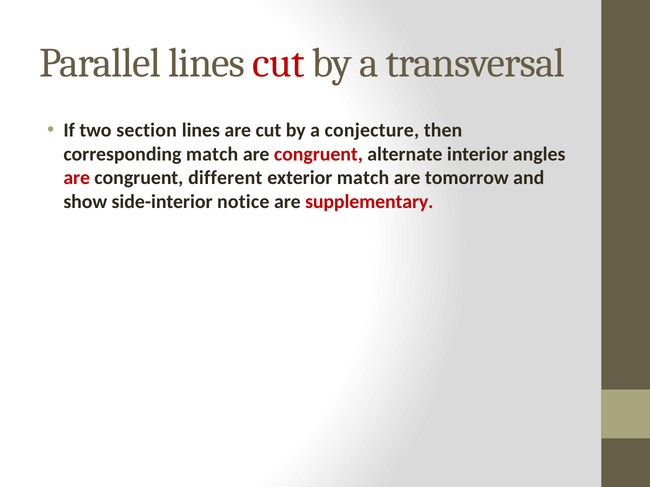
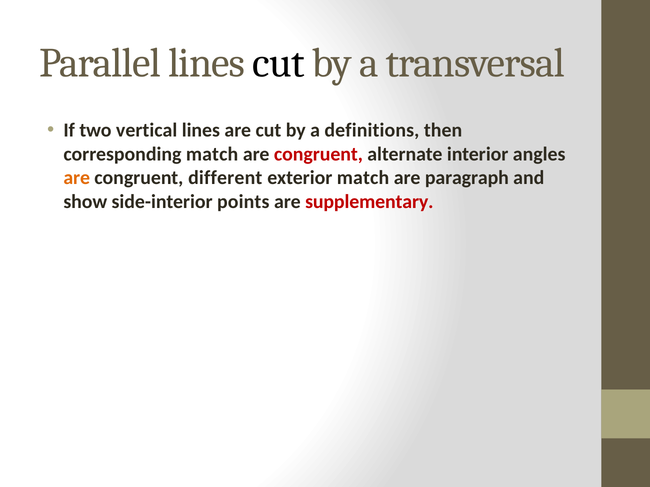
cut at (279, 63) colour: red -> black
section: section -> vertical
conjecture: conjecture -> definitions
are at (77, 178) colour: red -> orange
tomorrow: tomorrow -> paragraph
notice: notice -> points
